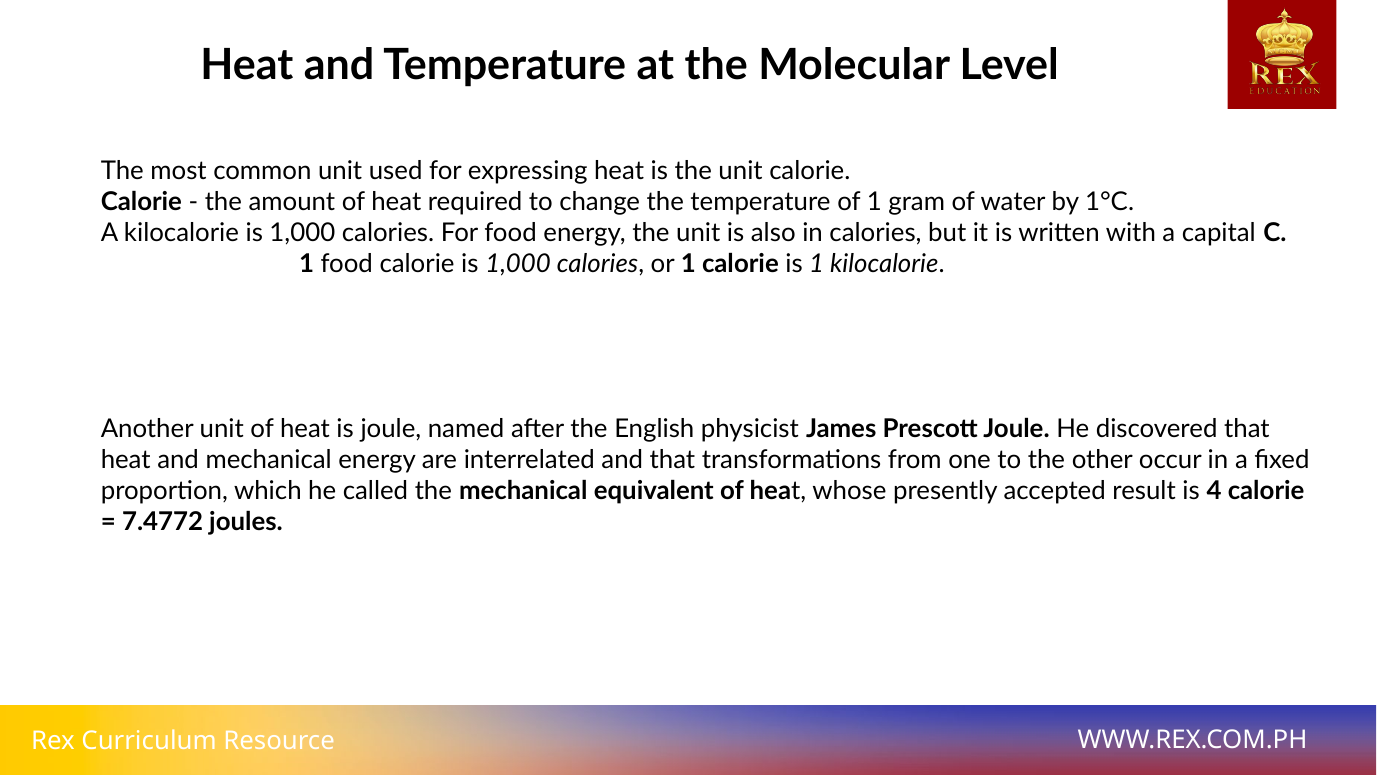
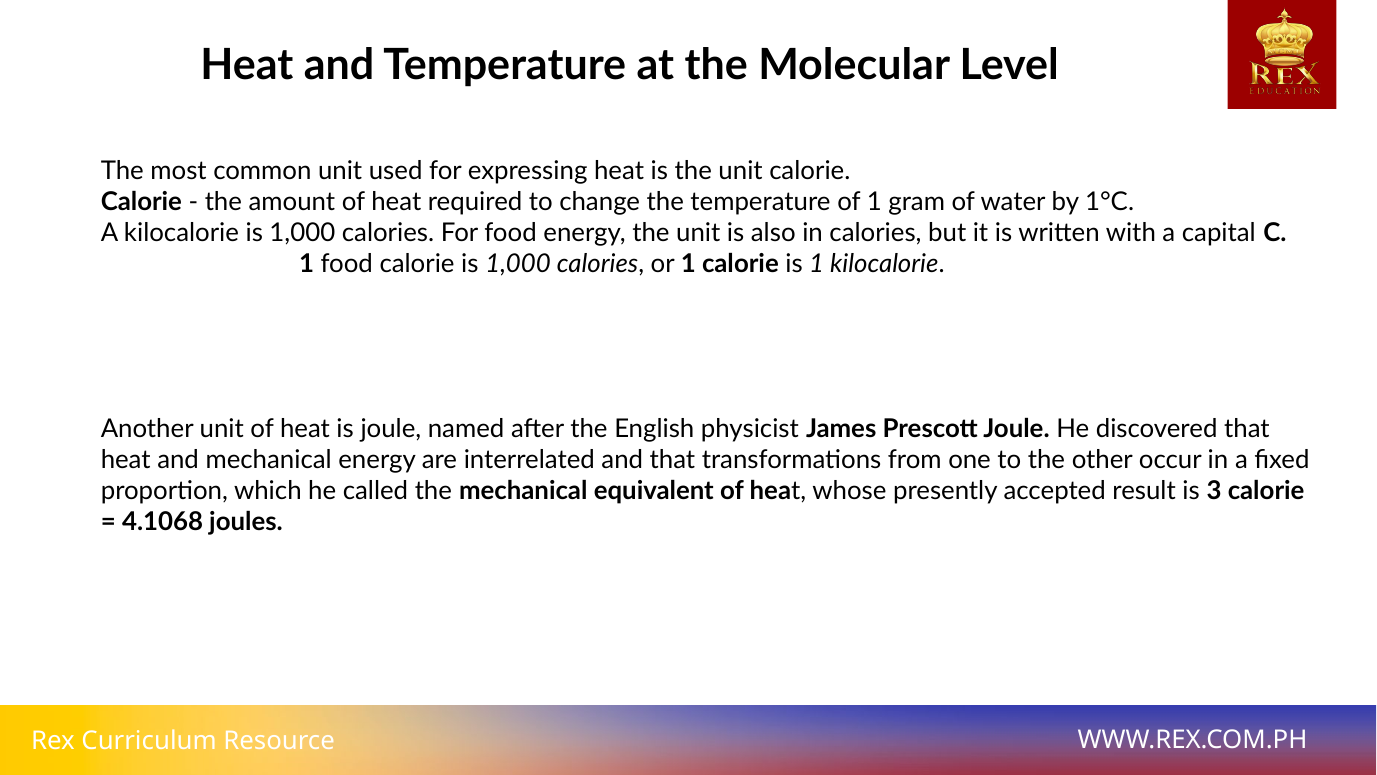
4: 4 -> 3
7.4772: 7.4772 -> 4.1068
